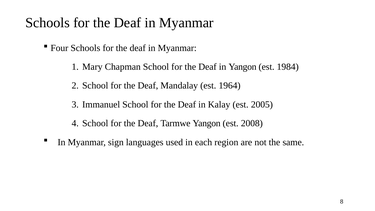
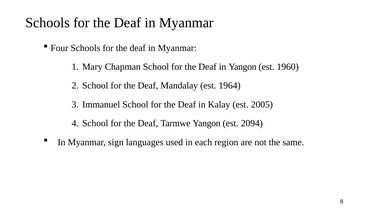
1984: 1984 -> 1960
2008: 2008 -> 2094
